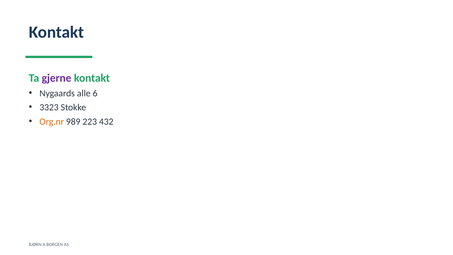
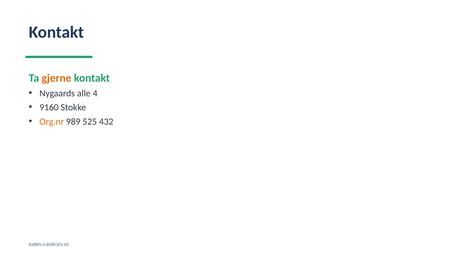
gjerne colour: purple -> orange
6: 6 -> 4
3323: 3323 -> 9160
223: 223 -> 525
